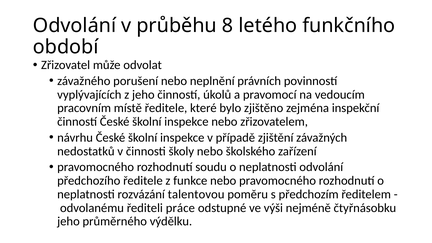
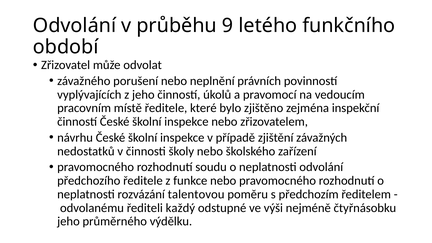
8: 8 -> 9
práce: práce -> každý
